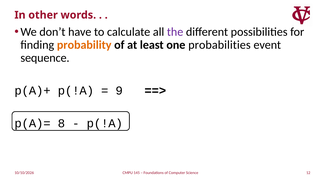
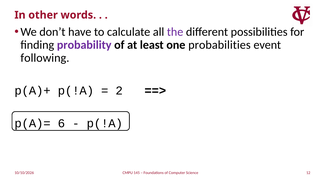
probability colour: orange -> purple
sequence: sequence -> following
9: 9 -> 2
8: 8 -> 6
